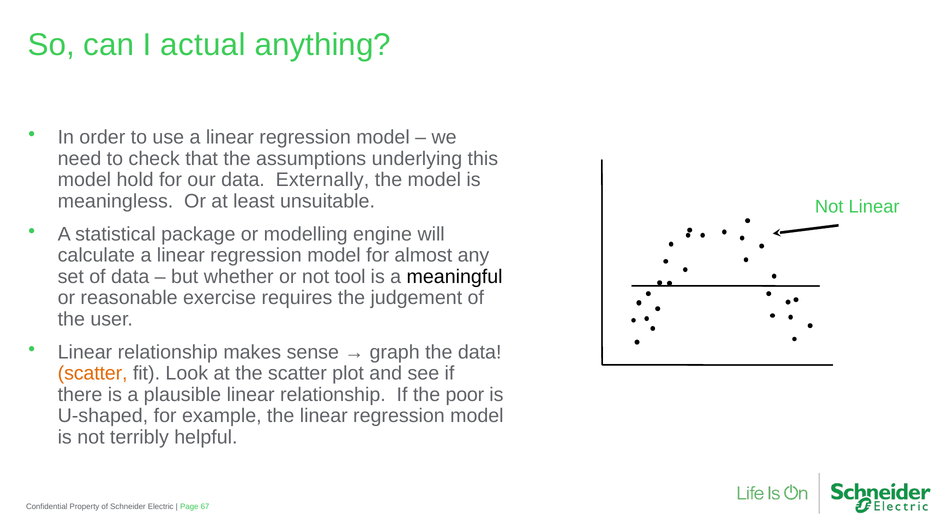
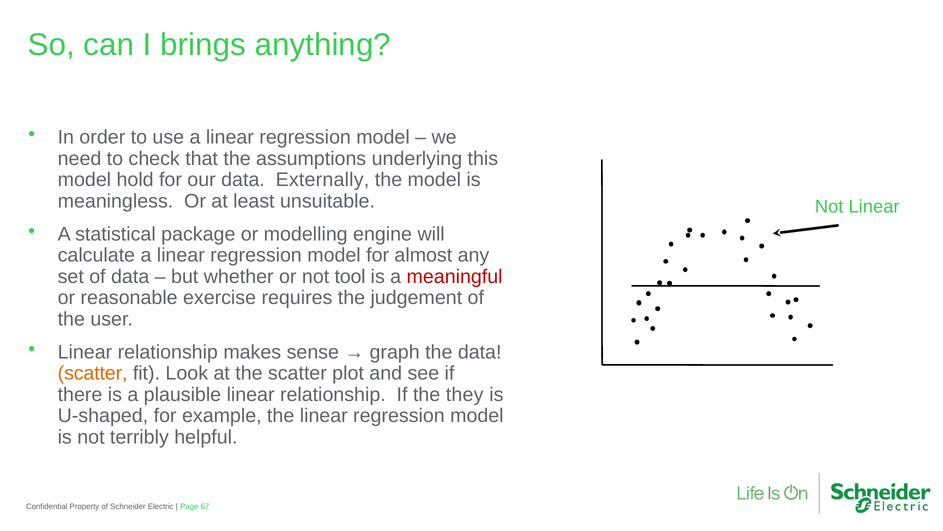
actual: actual -> brings
meaningful colour: black -> red
poor: poor -> they
